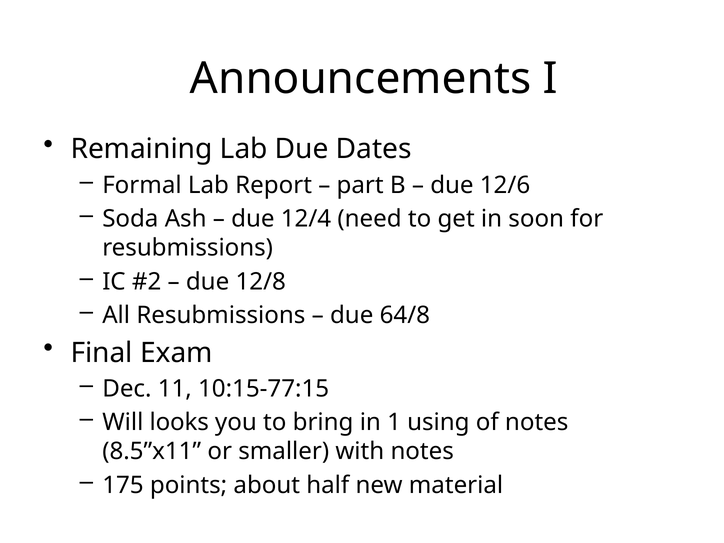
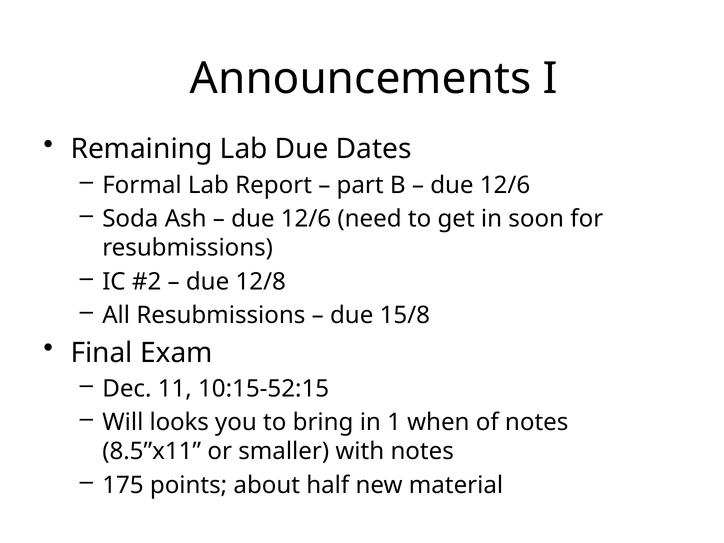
12/4 at (306, 219): 12/4 -> 12/6
64/8: 64/8 -> 15/8
10:15-77:15: 10:15-77:15 -> 10:15-52:15
using: using -> when
